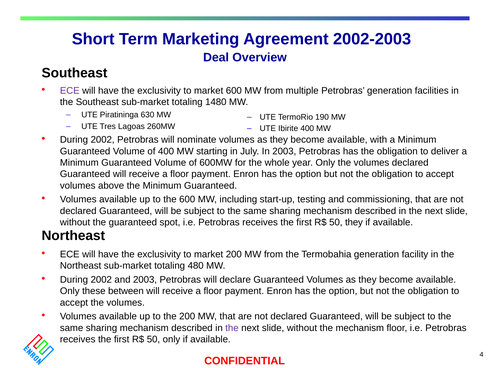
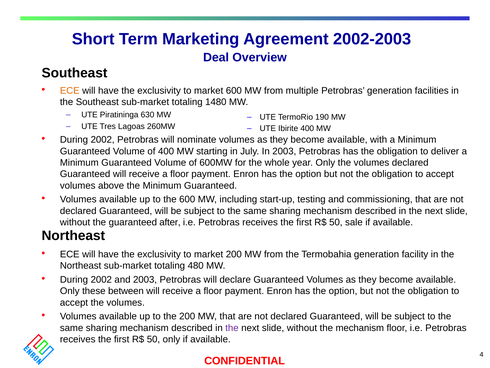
ECE at (70, 91) colour: purple -> orange
spot: spot -> after
50 they: they -> sale
